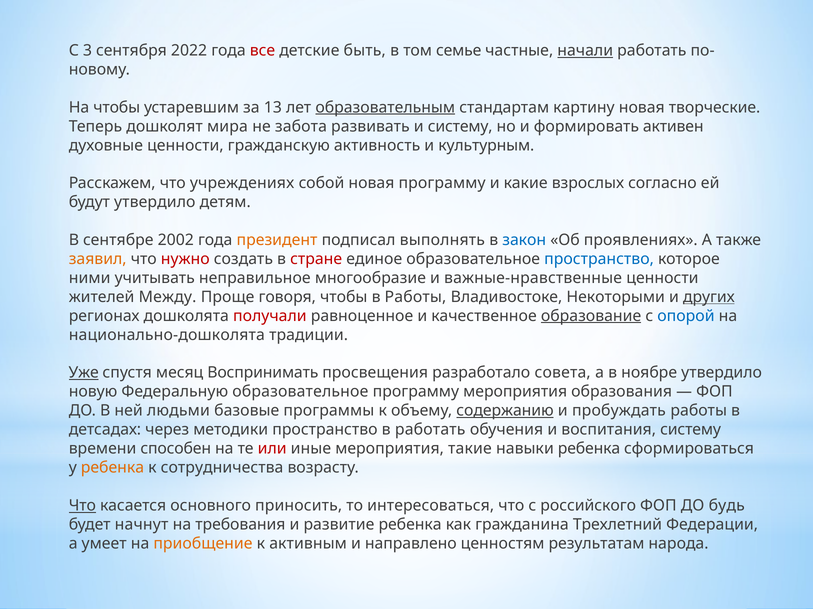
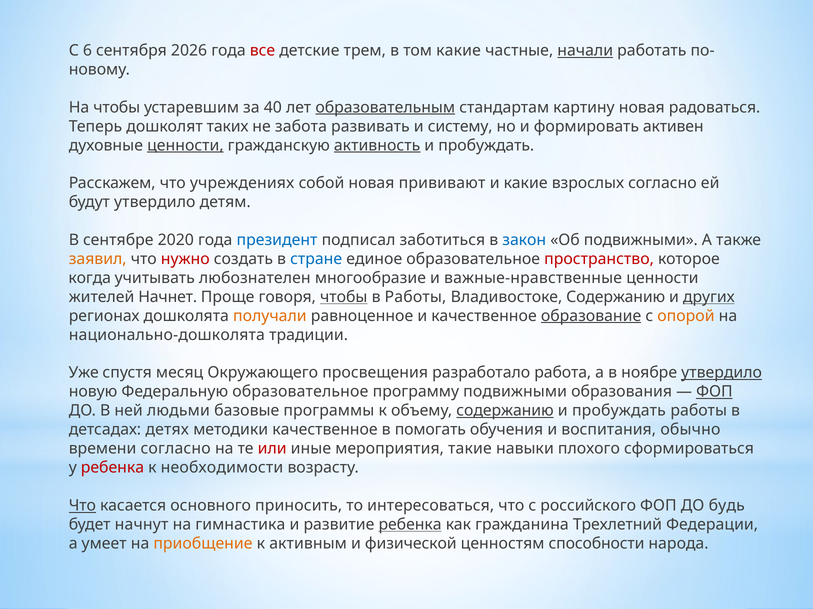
3: 3 -> 6
2022: 2022 -> 2026
быть: быть -> трем
том семье: семье -> какие
13: 13 -> 40
творческие: творческие -> радоваться
мира: мира -> таких
ценности at (185, 145) underline: none -> present
активность underline: none -> present
культурным at (486, 145): культурным -> пробуждать
новая программу: программу -> прививают
2002: 2002 -> 2020
президент colour: orange -> blue
выполнять: выполнять -> заботиться
Об проявлениях: проявлениях -> подвижными
стране colour: red -> blue
пространство at (599, 259) colour: blue -> red
ними: ними -> когда
неправильное: неправильное -> любознателен
Между: Между -> Начнет
чтобы at (344, 297) underline: none -> present
Владивостоке Некоторыми: Некоторыми -> Содержанию
получали colour: red -> orange
опорой colour: blue -> orange
Уже underline: present -> none
Воспринимать: Воспринимать -> Окружающего
совета: совета -> работа
утвердило at (722, 373) underline: none -> present
программу мероприятия: мероприятия -> подвижными
ФОП at (714, 392) underline: none -> present
через: через -> детях
методики пространство: пространство -> качественное
в работать: работать -> помогать
воспитания систему: систему -> обычно
времени способен: способен -> согласно
навыки ребенка: ребенка -> плохого
ребенка at (112, 468) colour: orange -> red
сотрудничества: сотрудничества -> необходимости
требования: требования -> гимнастика
ребенка at (410, 525) underline: none -> present
направлено: направлено -> физической
результатам: результатам -> способности
